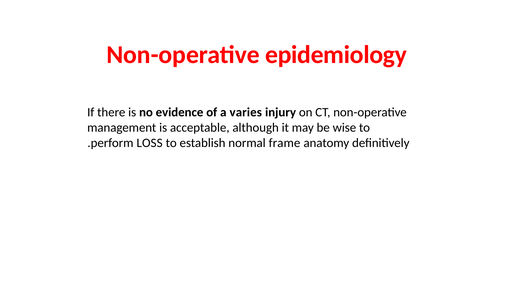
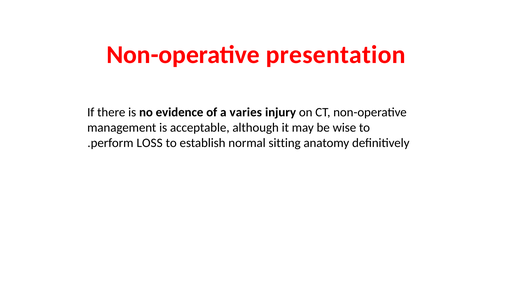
epidemiology: epidemiology -> presentation
frame: frame -> sitting
